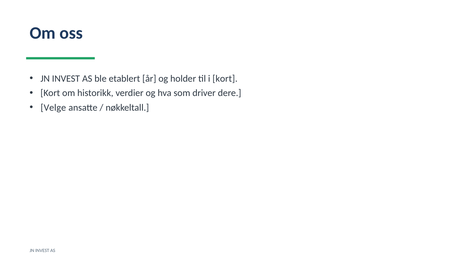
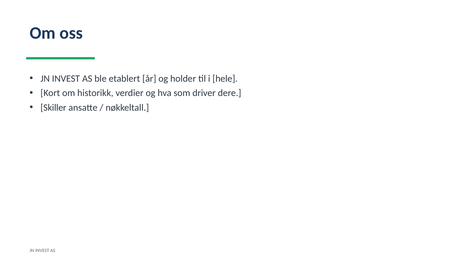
i kort: kort -> hele
Velge: Velge -> Skiller
